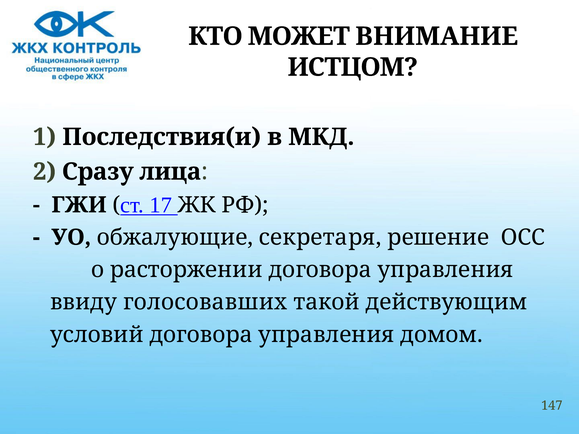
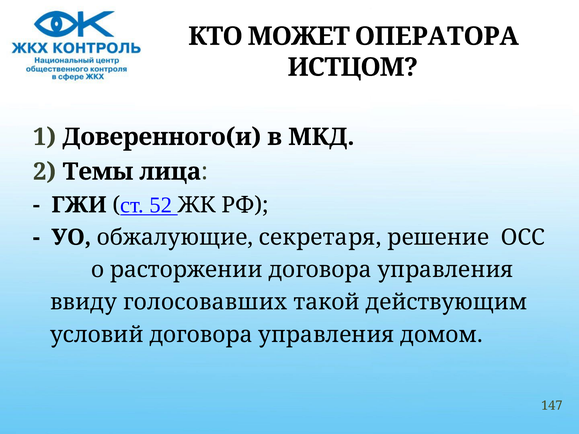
ВНИМАНИЕ: ВНИМАНИЕ -> ОПЕРАТОРА
Последствия(и: Последствия(и -> Доверенного(и
Сразу: Сразу -> Темы
17: 17 -> 52
